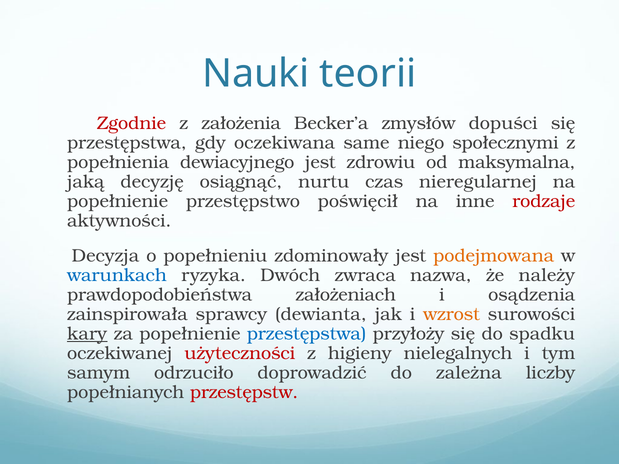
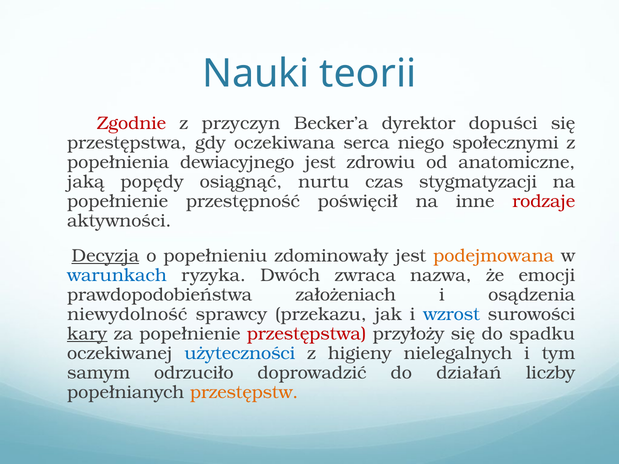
założenia: założenia -> przyczyn
zmysłów: zmysłów -> dyrektor
same: same -> serca
maksymalna: maksymalna -> anatomiczne
decyzję: decyzję -> popędy
nieregularnej: nieregularnej -> stygmatyzacji
przestępstwo: przestępstwo -> przestępność
Decyzja underline: none -> present
należy: należy -> emocji
zainspirowała: zainspirowała -> niewydolność
dewianta: dewianta -> przekazu
wzrost colour: orange -> blue
przestępstwa at (307, 334) colour: blue -> red
użyteczności colour: red -> blue
zależna: zależna -> działań
przestępstw colour: red -> orange
